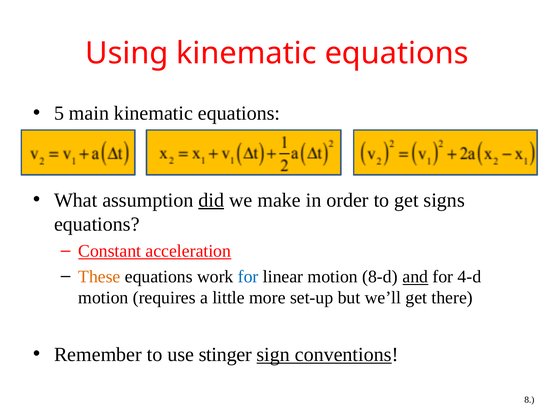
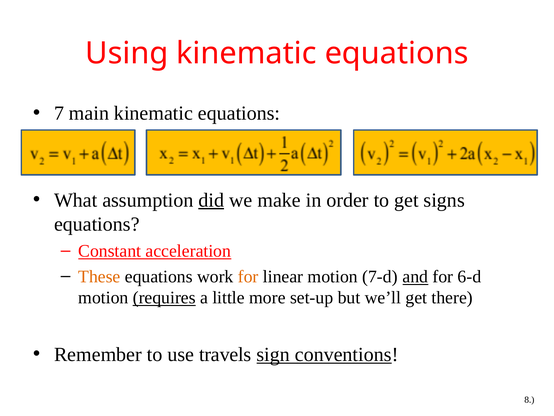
5: 5 -> 7
for at (248, 276) colour: blue -> orange
8-d: 8-d -> 7-d
4-d: 4-d -> 6-d
requires underline: none -> present
stinger: stinger -> travels
